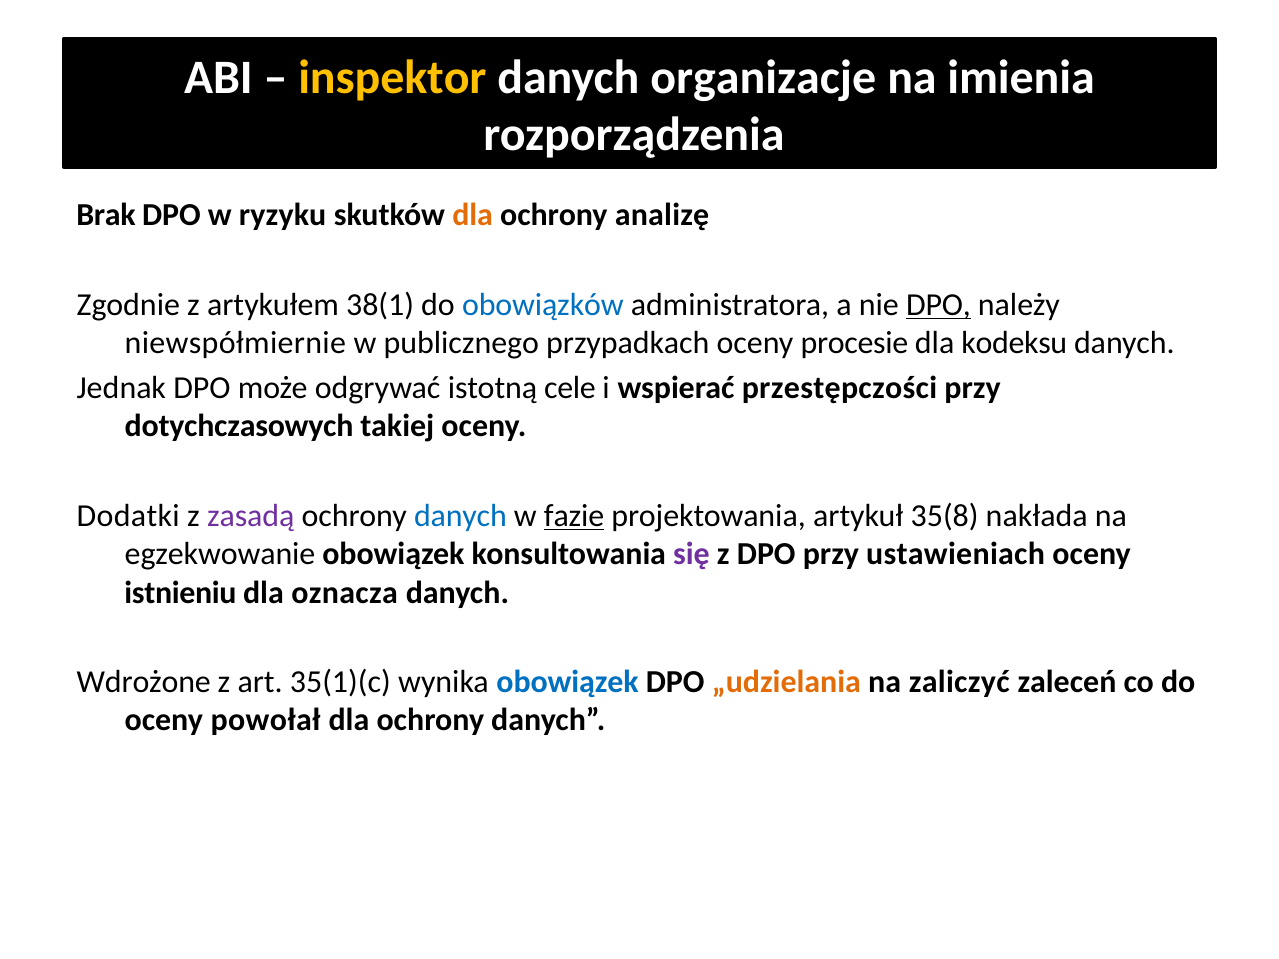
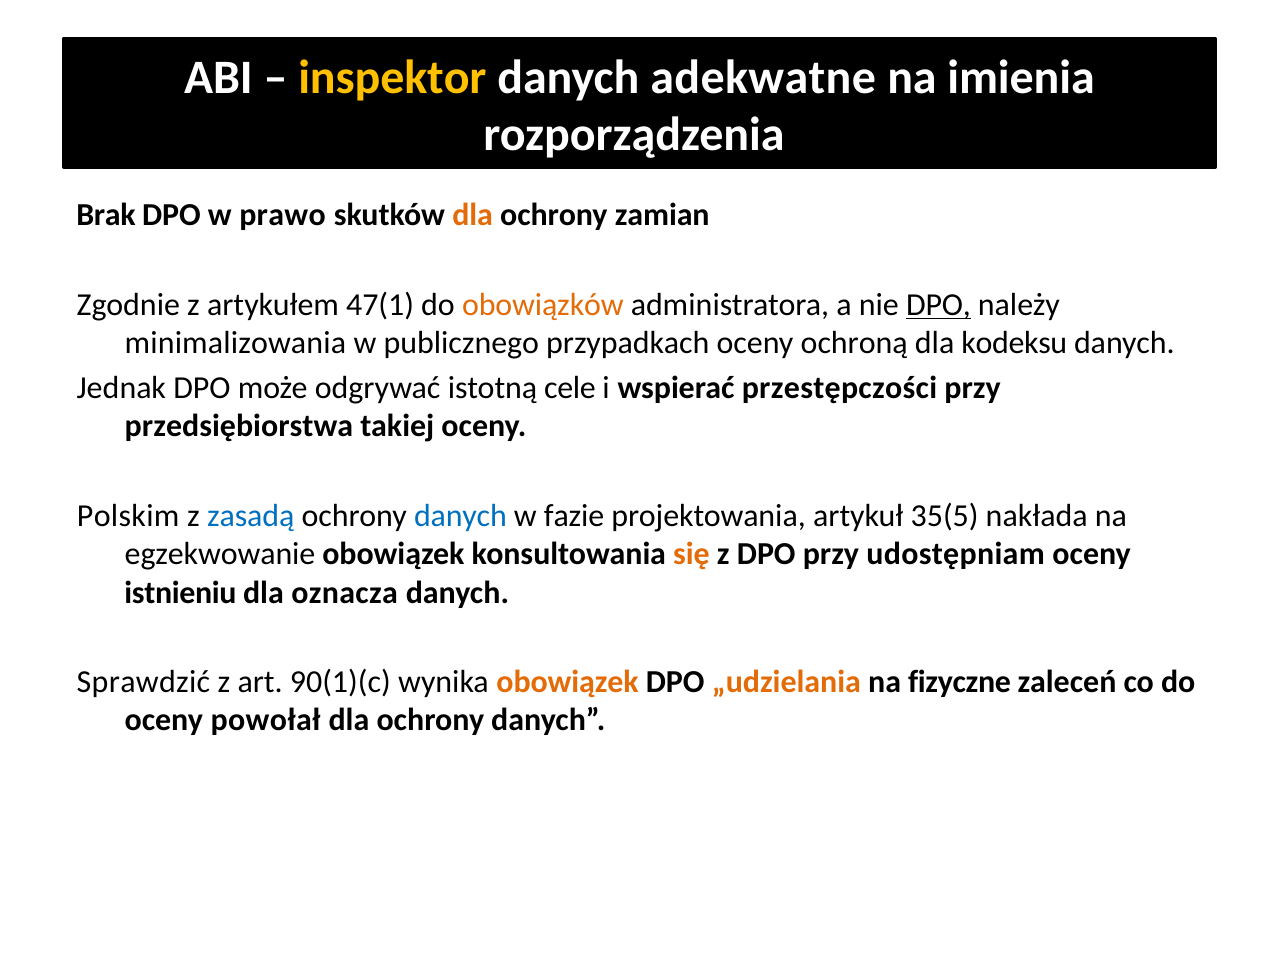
organizacje: organizacje -> adekwatne
ryzyku: ryzyku -> prawo
analizę: analizę -> zamian
38(1: 38(1 -> 47(1
obowiązków colour: blue -> orange
niewspółmiernie: niewspółmiernie -> minimalizowania
procesie: procesie -> ochroną
dotychczasowych: dotychczasowych -> przedsiębiorstwa
Dodatki: Dodatki -> Polskim
zasadą colour: purple -> blue
fazie underline: present -> none
35(8: 35(8 -> 35(5
się colour: purple -> orange
ustawieniach: ustawieniach -> udostępniam
Wdrożone: Wdrożone -> Sprawdzić
35(1)(c: 35(1)(c -> 90(1)(c
obowiązek at (568, 682) colour: blue -> orange
zaliczyć: zaliczyć -> fizyczne
